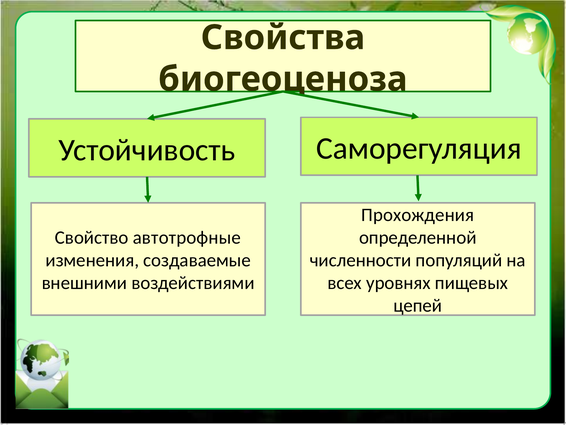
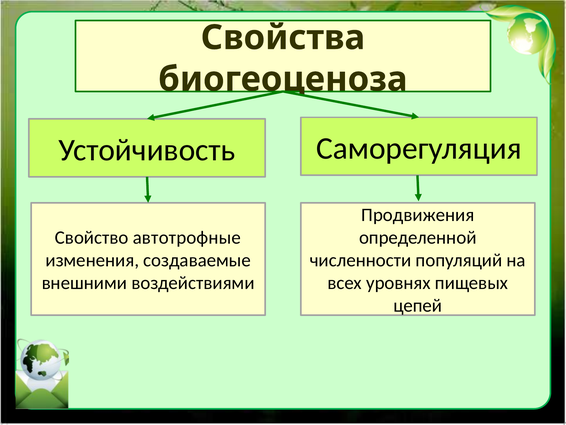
Прохождения: Прохождения -> Продвижения
